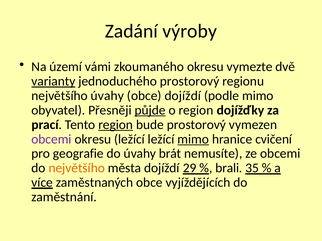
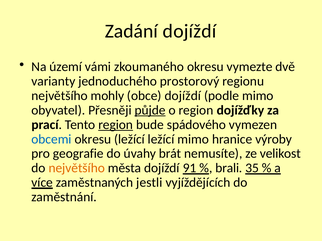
Zadání výroby: výroby -> dojíždí
varianty underline: present -> none
největšího úvahy: úvahy -> mohly
bude prostorový: prostorový -> spádového
obcemi at (51, 139) colour: purple -> blue
mimo at (193, 139) underline: present -> none
cvičení: cvičení -> výroby
ze obcemi: obcemi -> velikost
29: 29 -> 91
zaměstnaných obce: obce -> jestli
